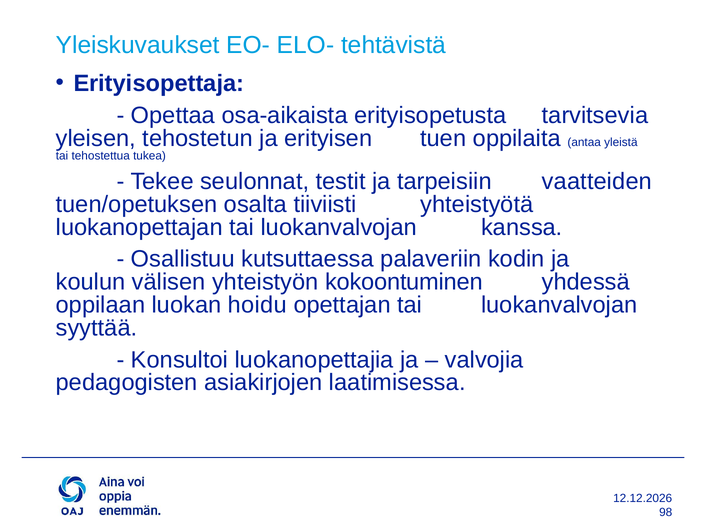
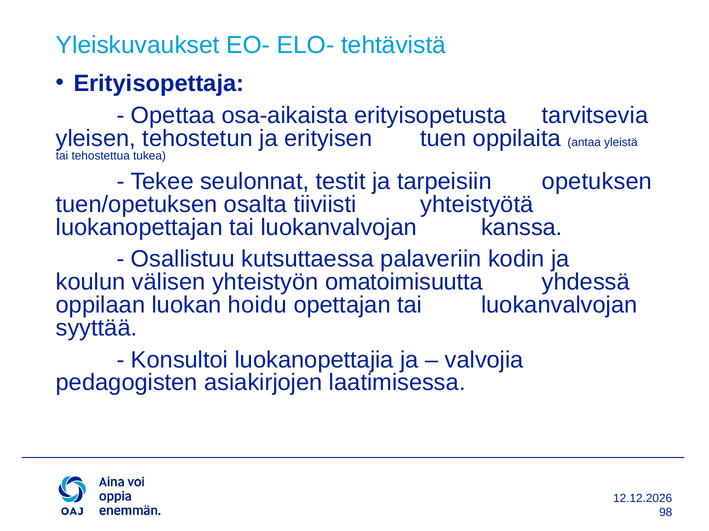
vaatteiden: vaatteiden -> opetuksen
kokoontuminen: kokoontuminen -> omatoimisuutta
